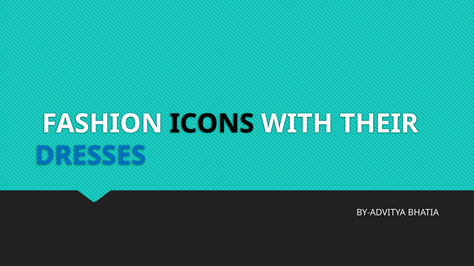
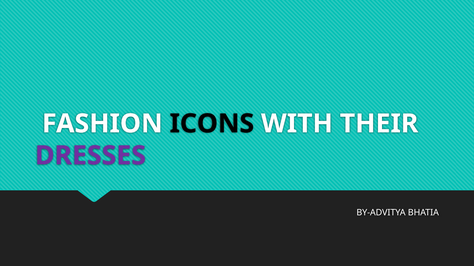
DRESSES colour: blue -> purple
